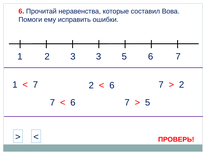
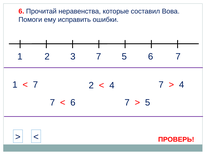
2 3: 3 -> 7
2 at (182, 84): 2 -> 4
6 at (112, 85): 6 -> 4
